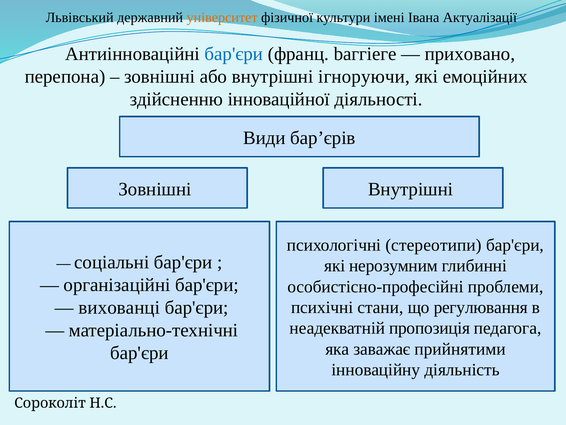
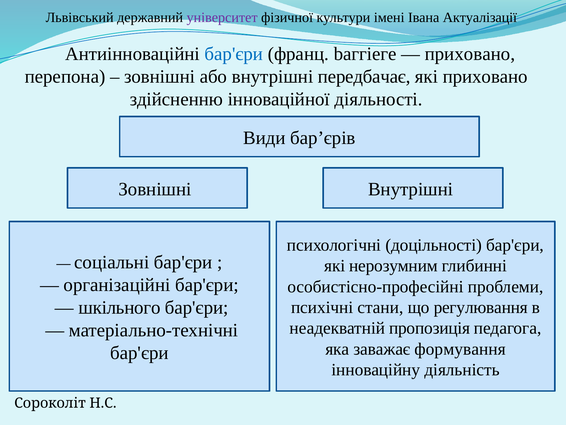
університет colour: orange -> purple
ігноруючи: ігноруючи -> передбачає
які емоційних: емоційних -> приховано
стереотипи: стереотипи -> доцільності
вихованці: вихованці -> шкільного
прийнятими: прийнятими -> формування
